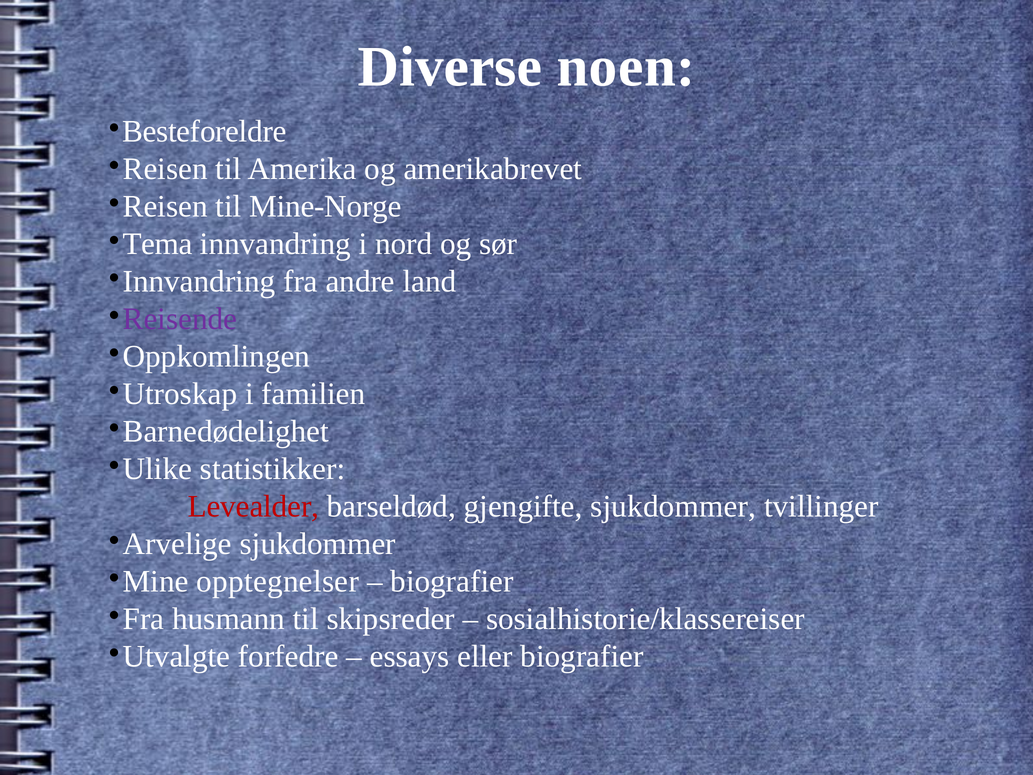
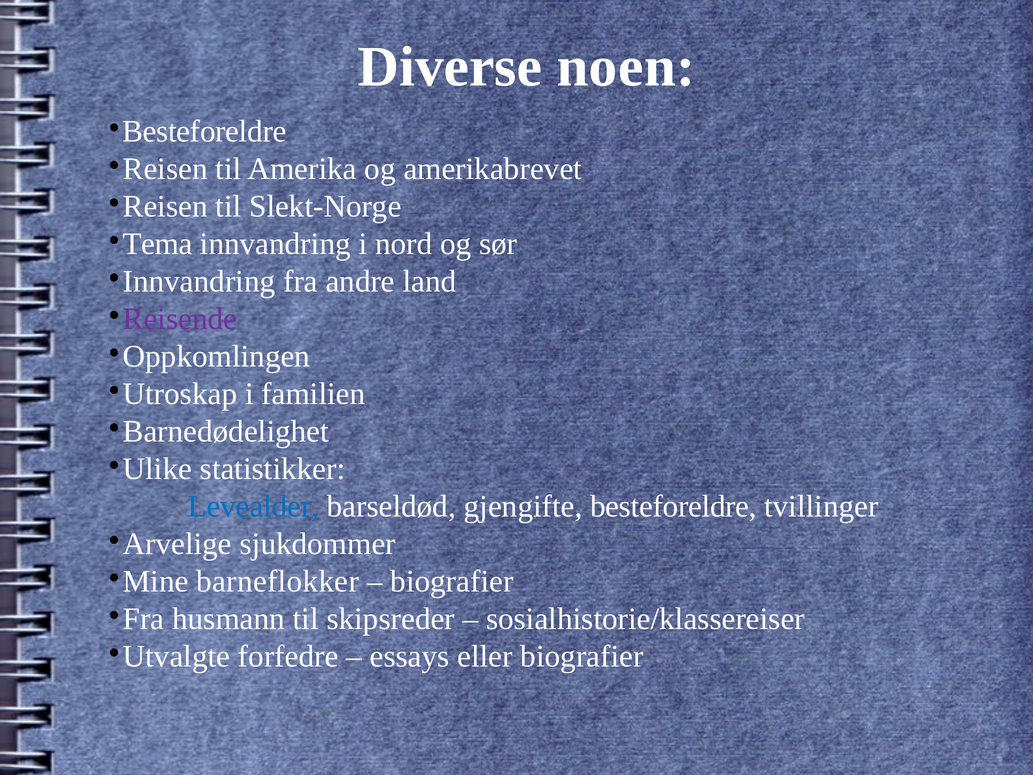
Mine-Norge: Mine-Norge -> Slekt-Norge
Levealder colour: red -> blue
gjengifte sjukdommer: sjukdommer -> besteforeldre
opptegnelser: opptegnelser -> barneflokker
